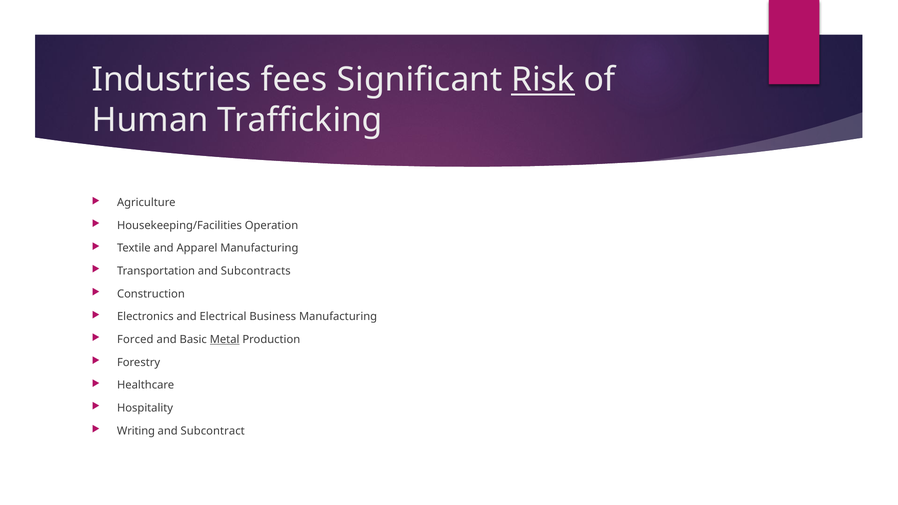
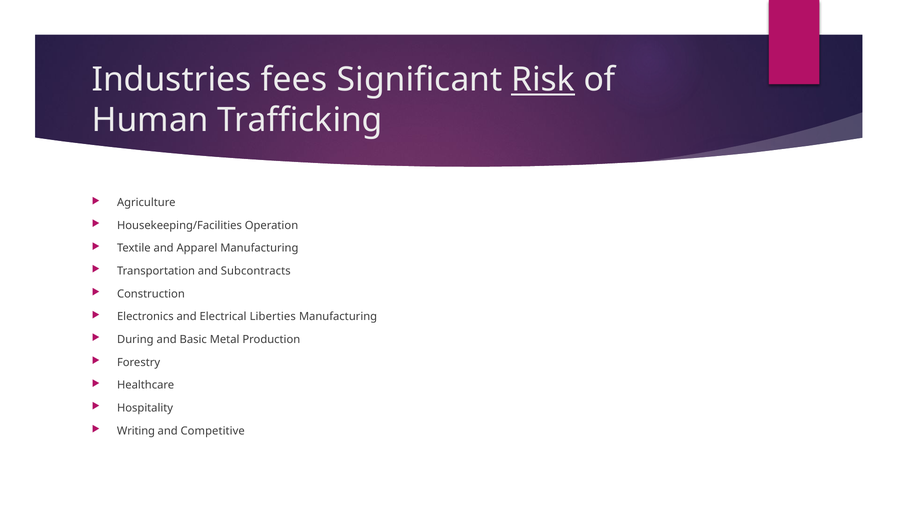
Business: Business -> Liberties
Forced: Forced -> During
Metal underline: present -> none
Subcontract: Subcontract -> Competitive
